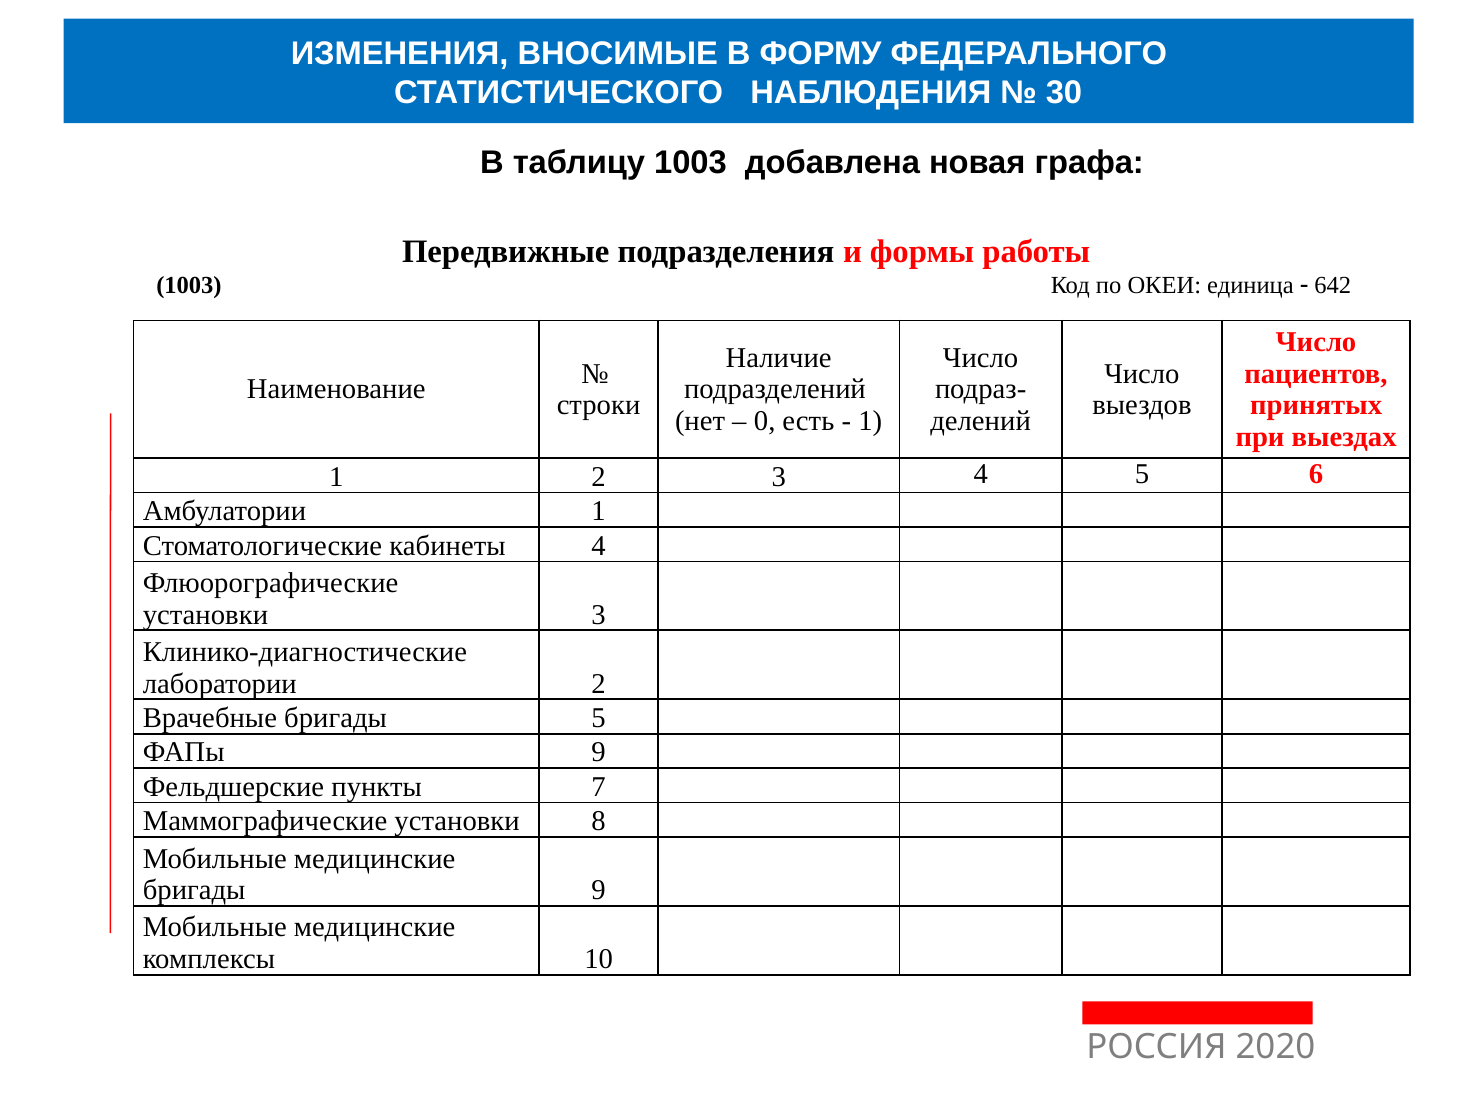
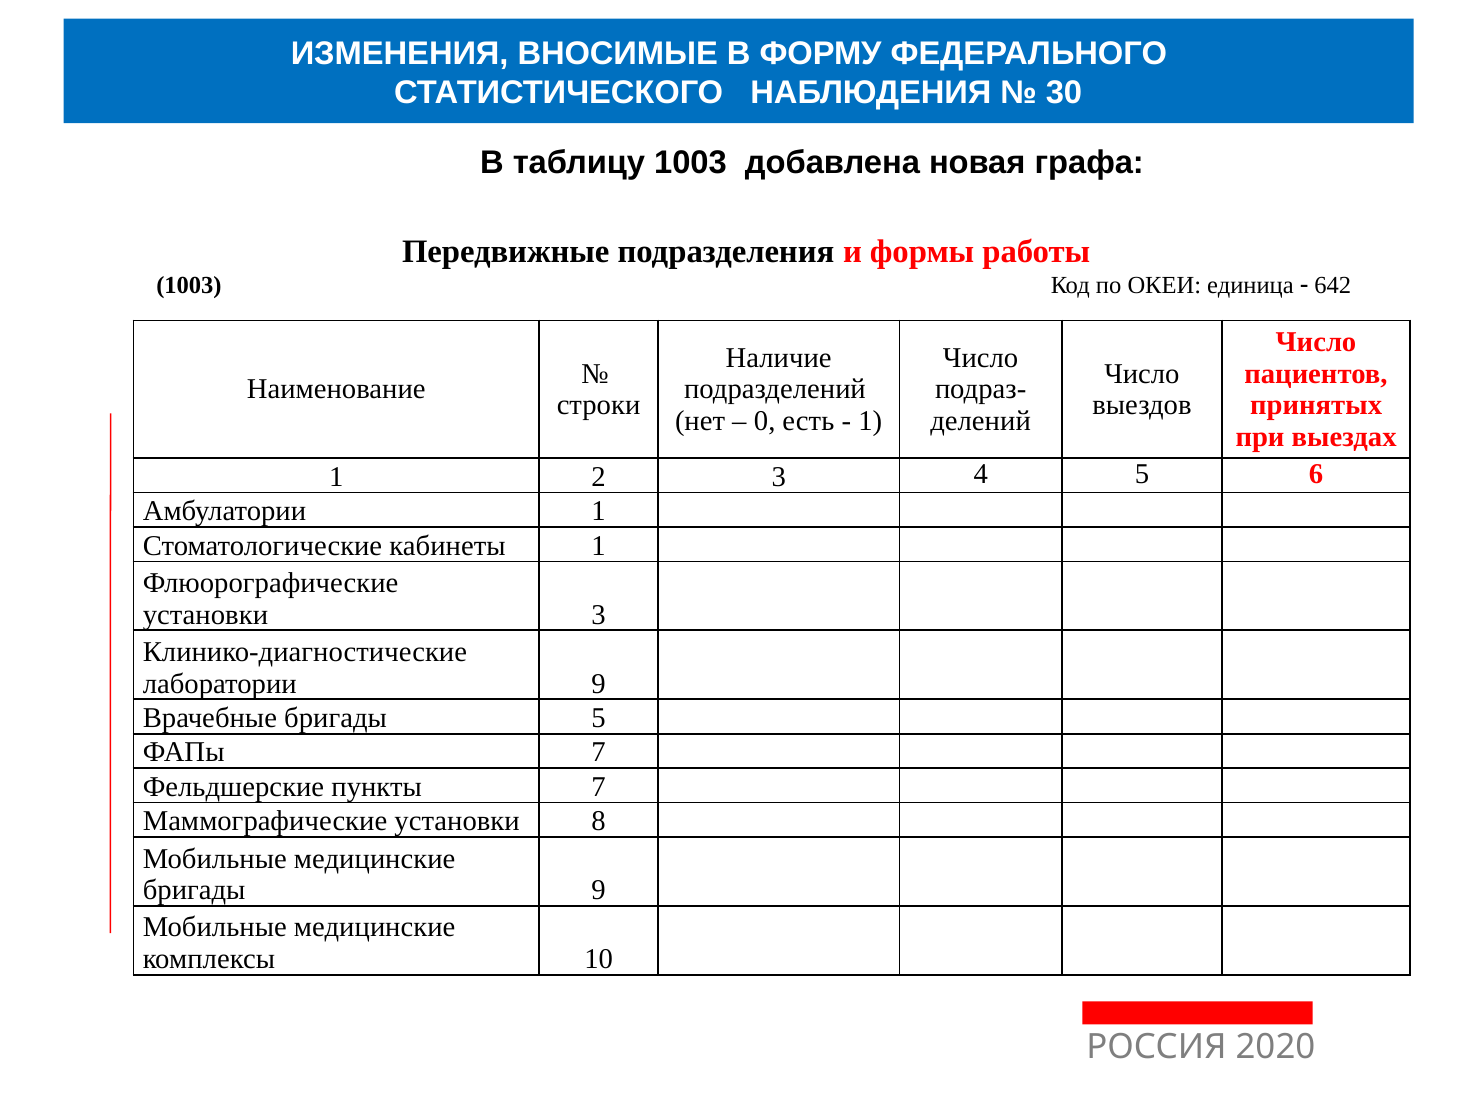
кабинеты 4: 4 -> 1
лаборатории 2: 2 -> 9
ФАПы 9: 9 -> 7
